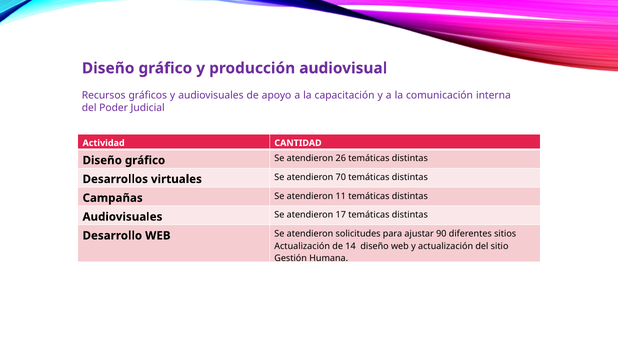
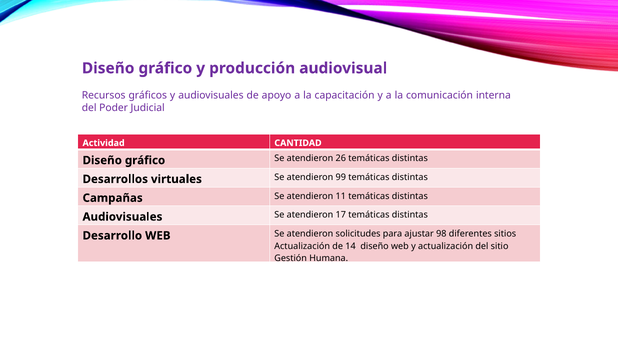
70: 70 -> 99
90: 90 -> 98
